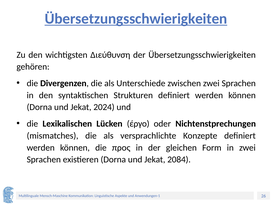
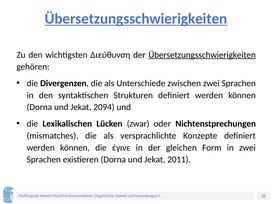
Übersetzungsschwierigkeiten at (202, 55) underline: none -> present
2024: 2024 -> 2094
έργο: έργο -> zwar
προς: προς -> έγινε
2084: 2084 -> 2011
